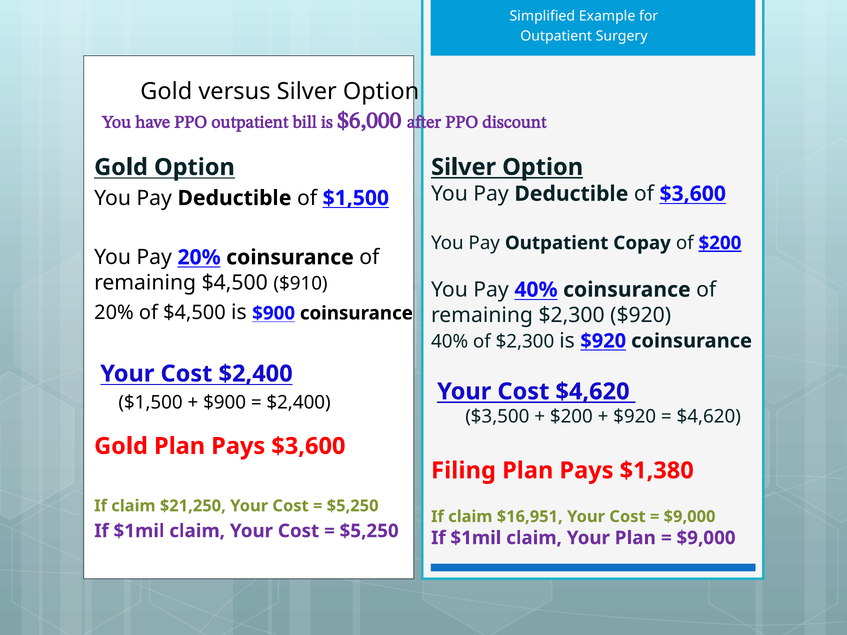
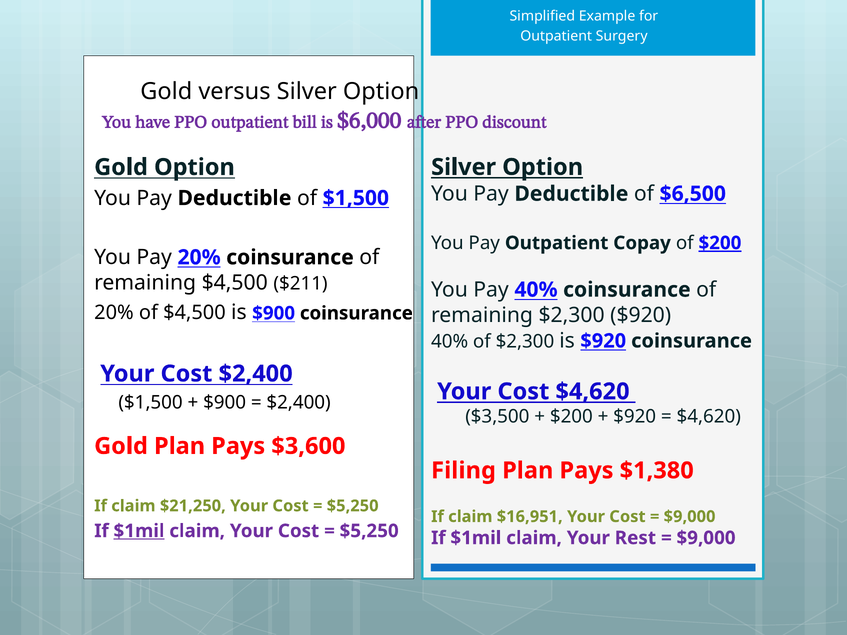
of $3,600: $3,600 -> $6,500
$910: $910 -> $211
$1mil at (139, 531) underline: none -> present
Your Plan: Plan -> Rest
